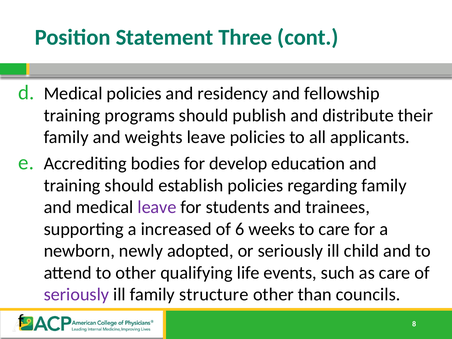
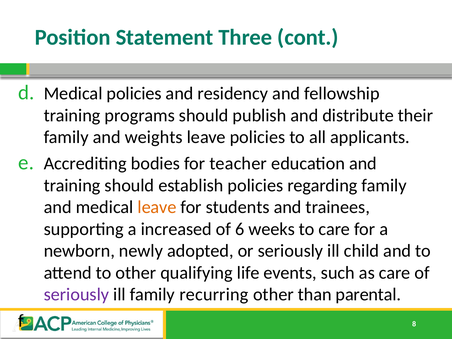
develop: develop -> teacher
leave at (157, 207) colour: purple -> orange
structure: structure -> recurring
councils: councils -> parental
